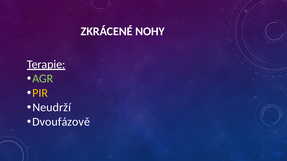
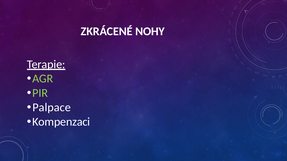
PIR colour: yellow -> light green
Neudrží: Neudrží -> Palpace
Dvoufázově: Dvoufázově -> Kompenzaci
